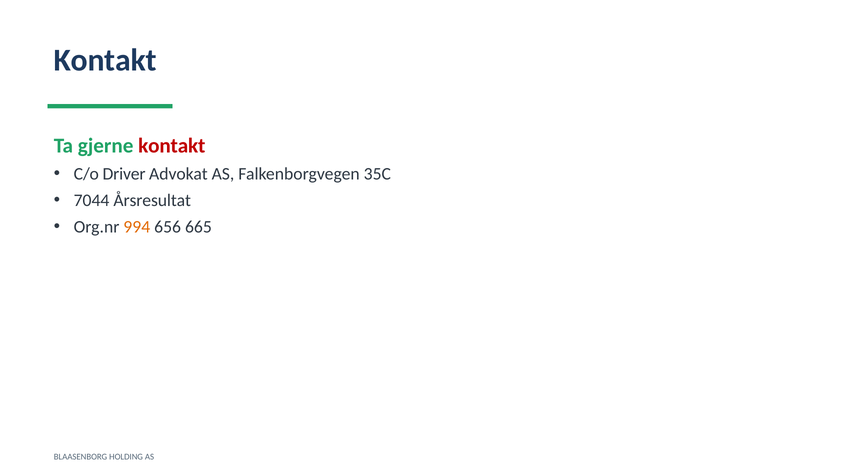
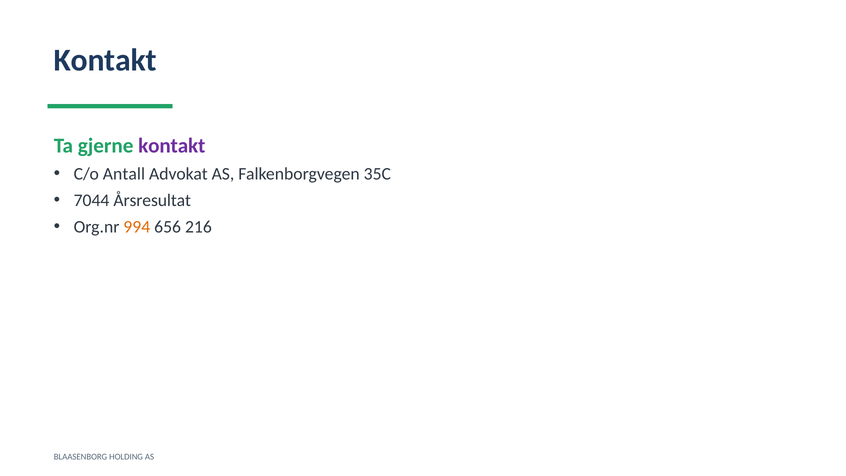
kontakt at (172, 146) colour: red -> purple
Driver: Driver -> Antall
665: 665 -> 216
